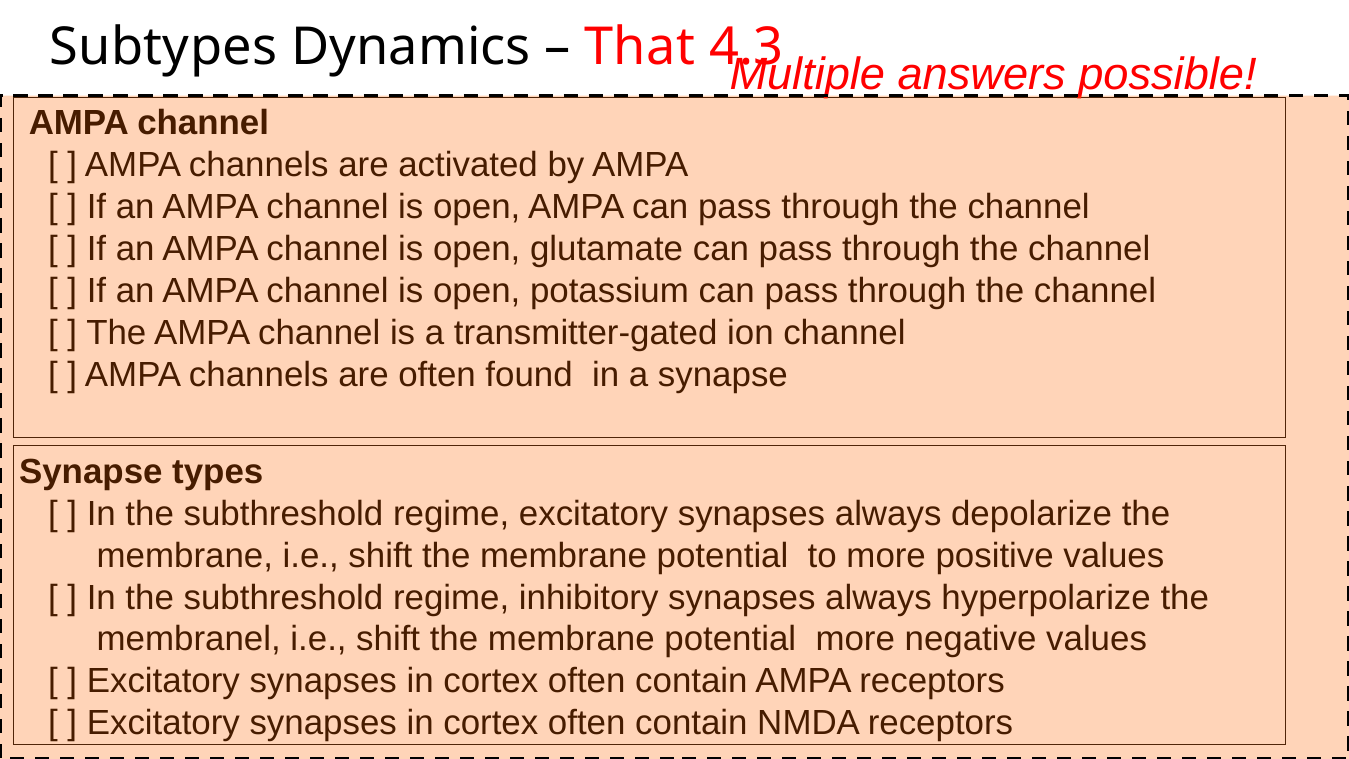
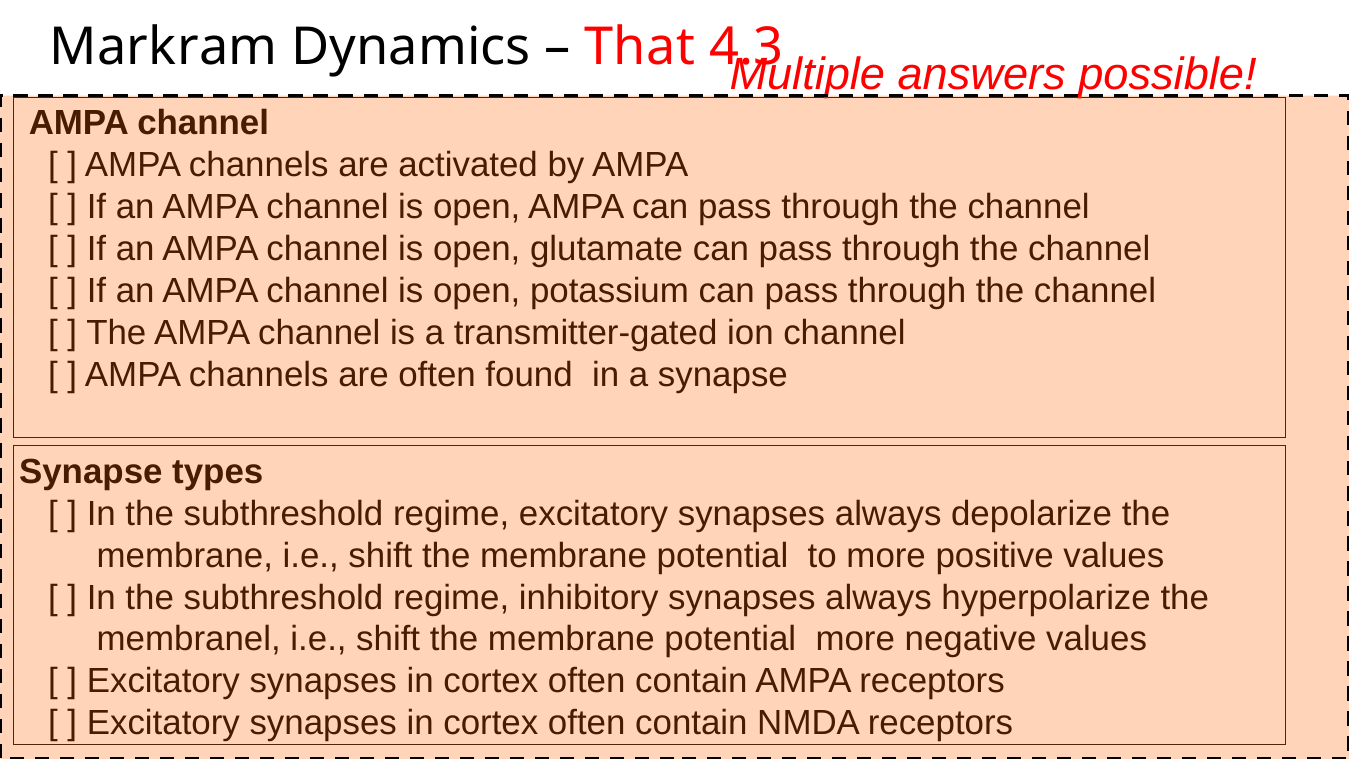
Subtypes: Subtypes -> Markram
